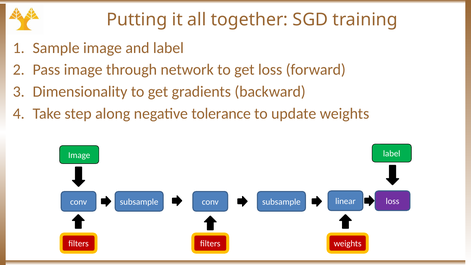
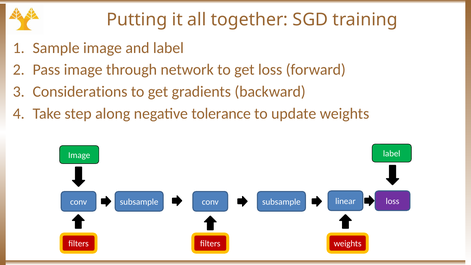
Dimensionality: Dimensionality -> Considerations
